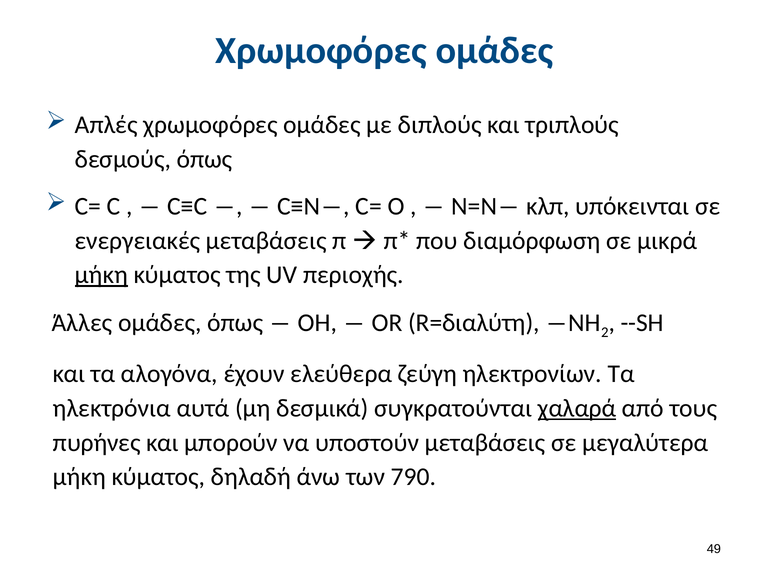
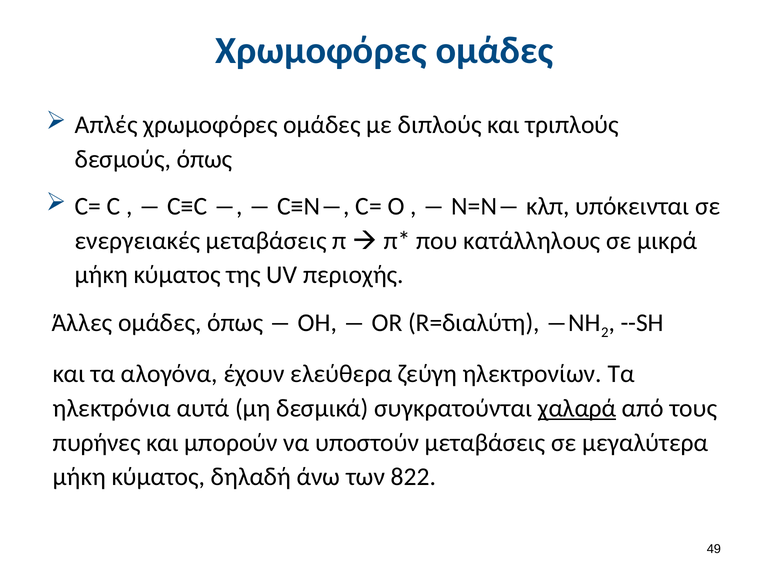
διαμόρφωση: διαμόρφωση -> κατάλληλους
μήκη at (101, 275) underline: present -> none
790: 790 -> 822
